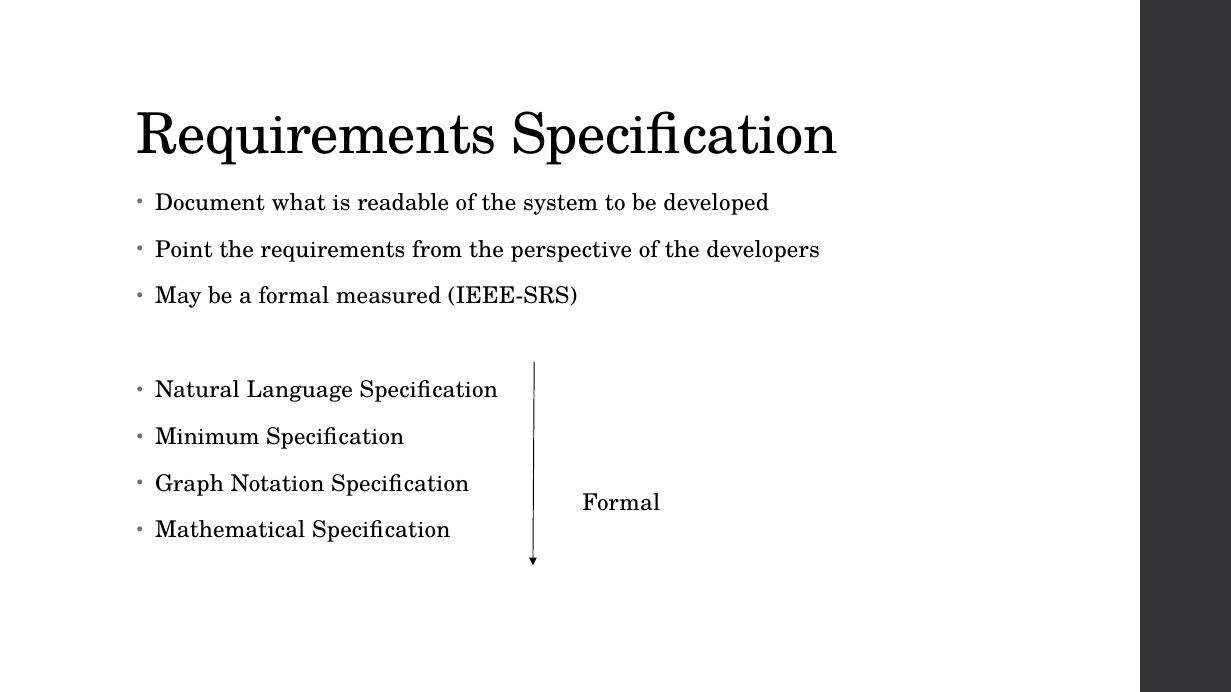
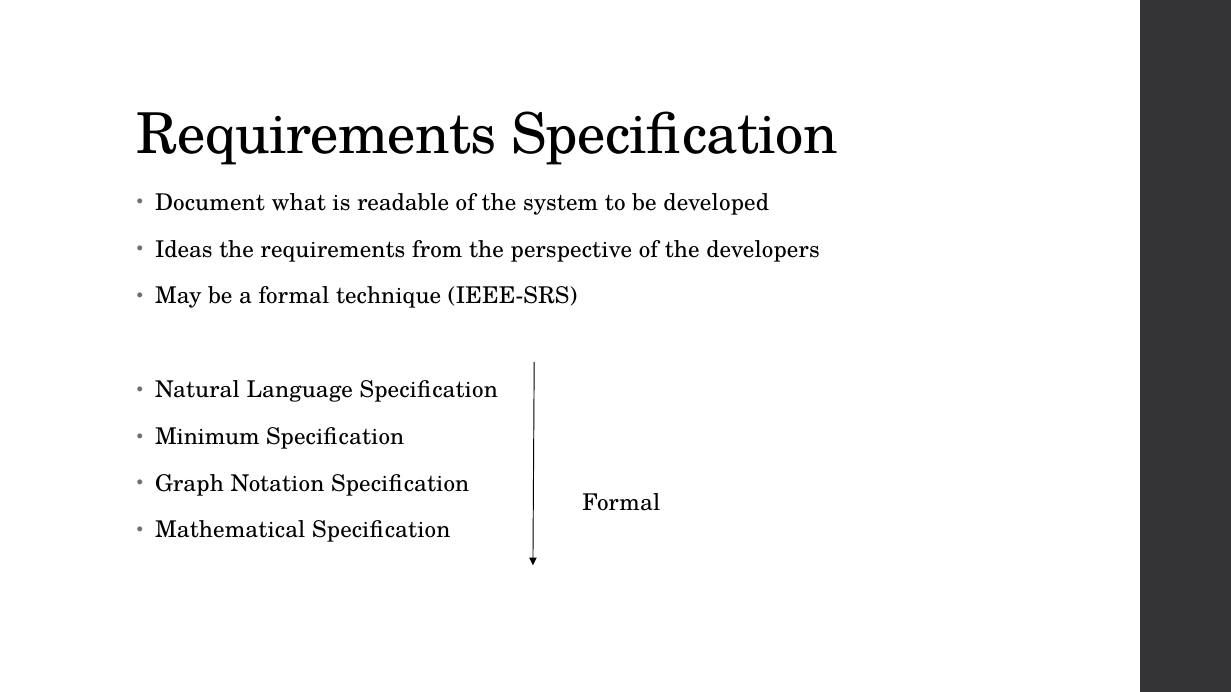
Point: Point -> Ideas
measured: measured -> technique
